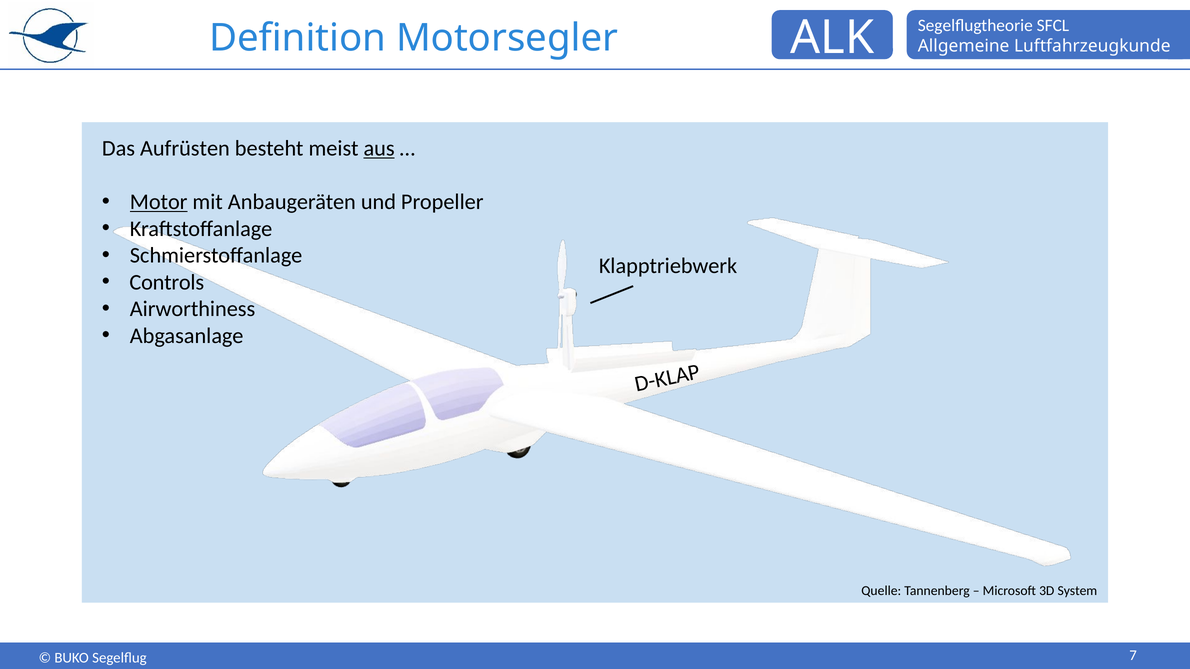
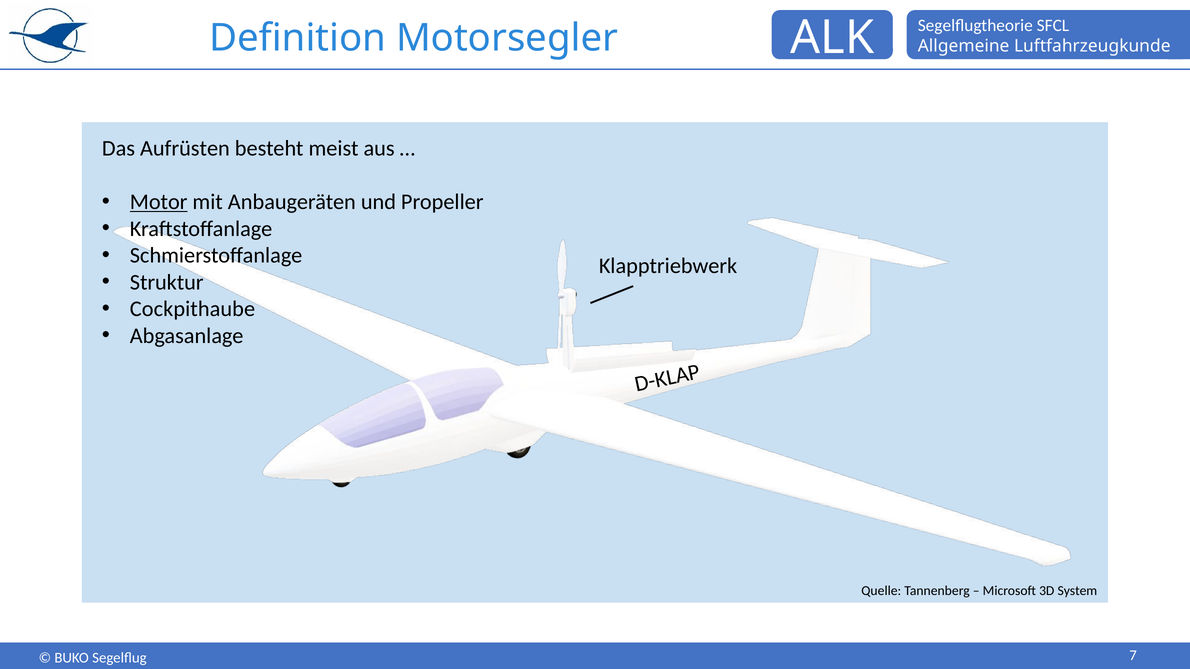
aus underline: present -> none
Controls: Controls -> Struktur
Airworthiness: Airworthiness -> Cockpithaube
